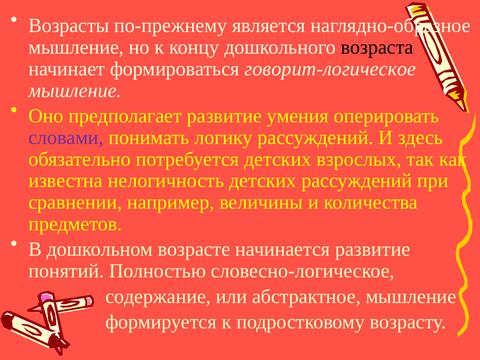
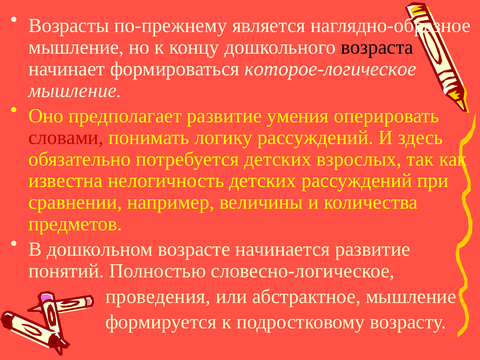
говорит-логическое: говорит-логическое -> которое-логическое
словами colour: purple -> red
содержание: содержание -> проведения
